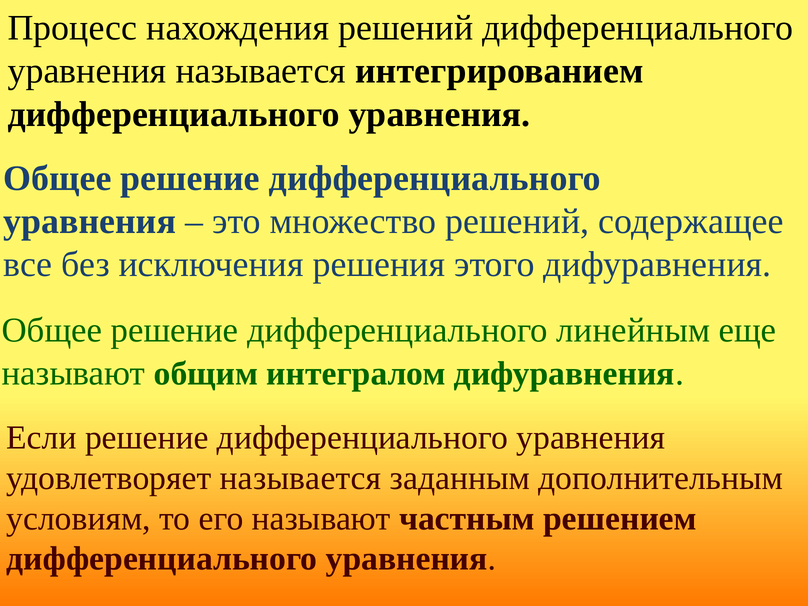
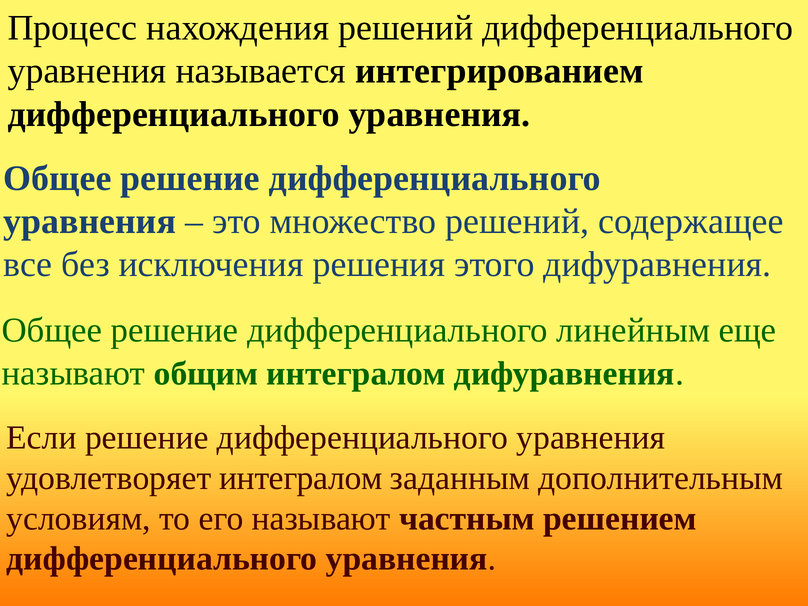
удовлетворяет называется: называется -> интегралом
